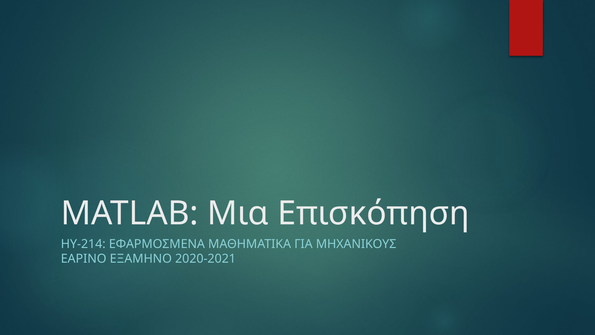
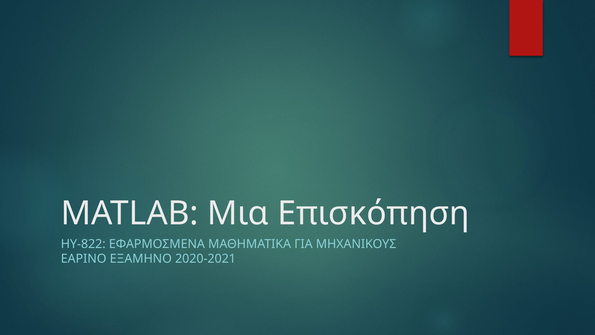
ΗΥ-214: ΗΥ-214 -> ΗΥ-822
